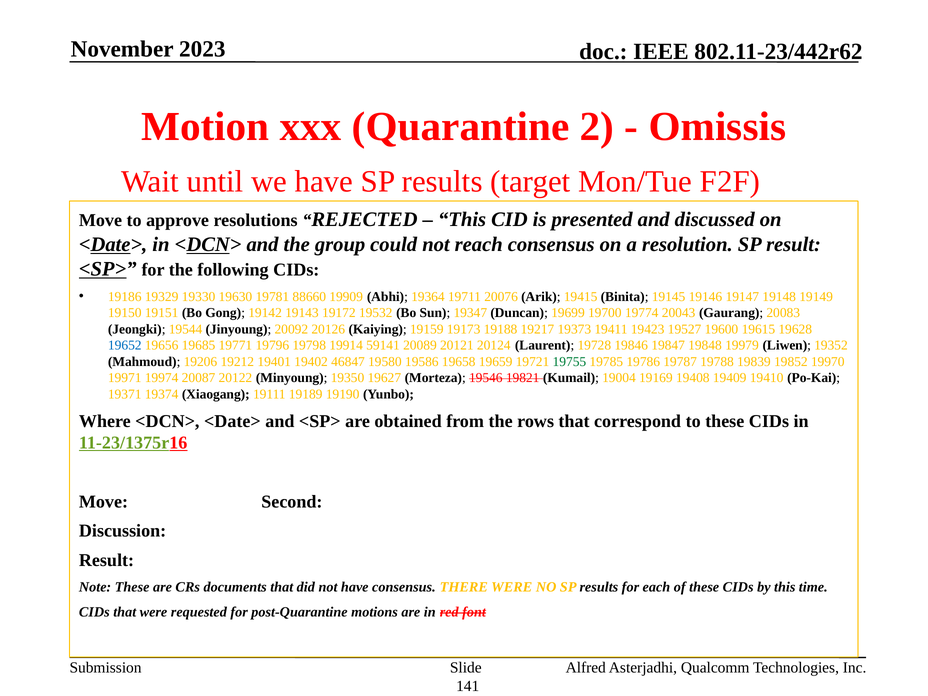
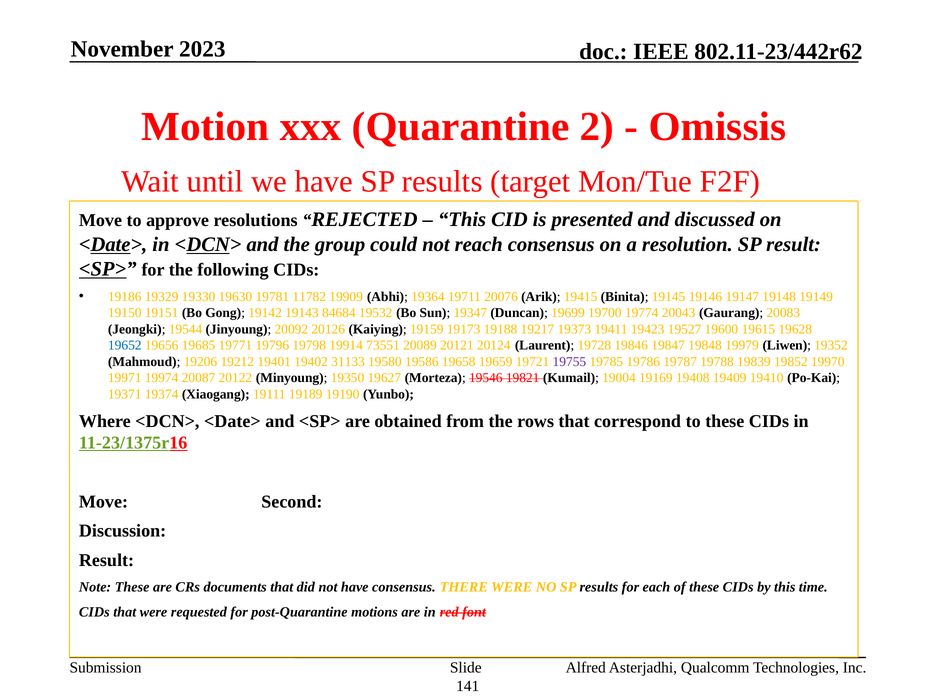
88660: 88660 -> 11782
19172: 19172 -> 84684
59141: 59141 -> 73551
46847: 46847 -> 31133
19755 colour: green -> purple
